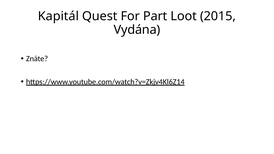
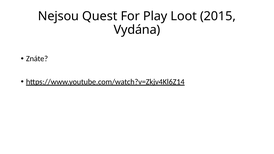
Kapitál: Kapitál -> Nejsou
Part: Part -> Play
